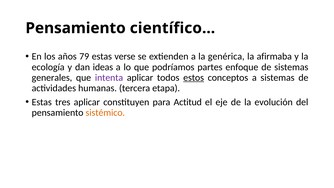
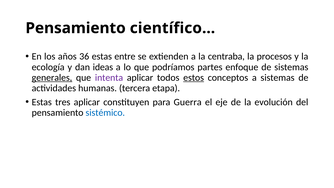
79: 79 -> 36
verse: verse -> entre
genérica: genérica -> centraba
afirmaba: afirmaba -> procesos
generales underline: none -> present
Actitud: Actitud -> Guerra
sistémico colour: orange -> blue
